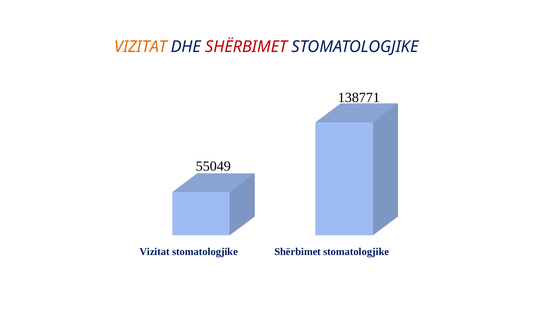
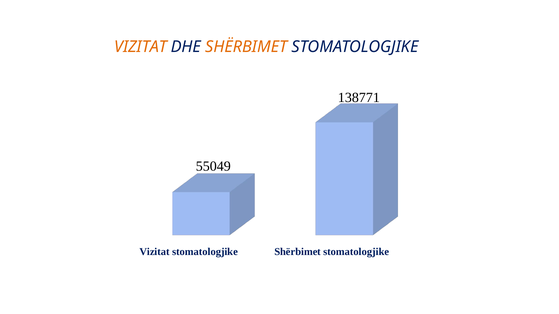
SHËRBIMET at (246, 47) colour: red -> orange
